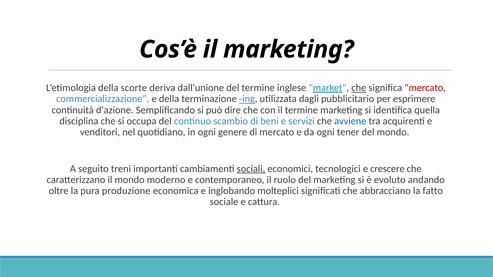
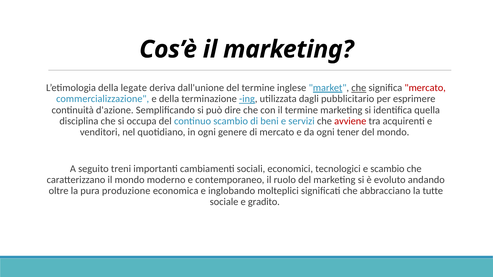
scorte: scorte -> legate
avviene colour: blue -> red
sociali underline: present -> none
e crescere: crescere -> scambio
fatto: fatto -> tutte
cattura: cattura -> gradito
